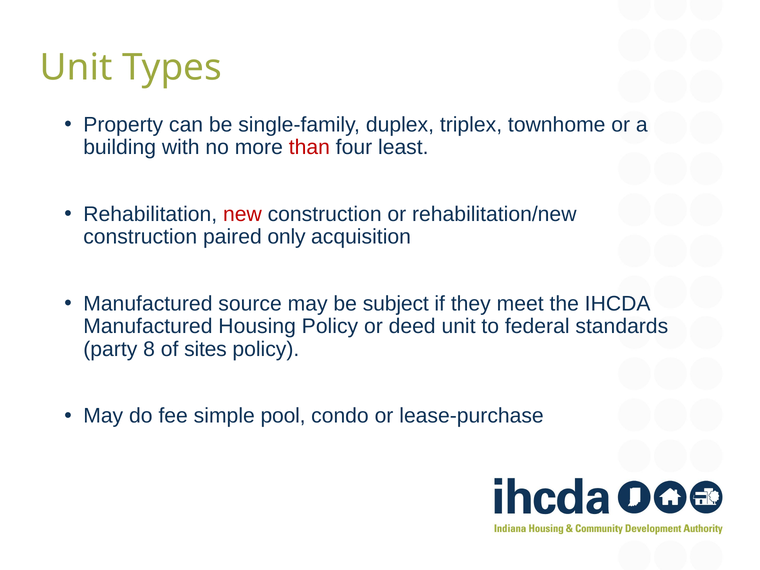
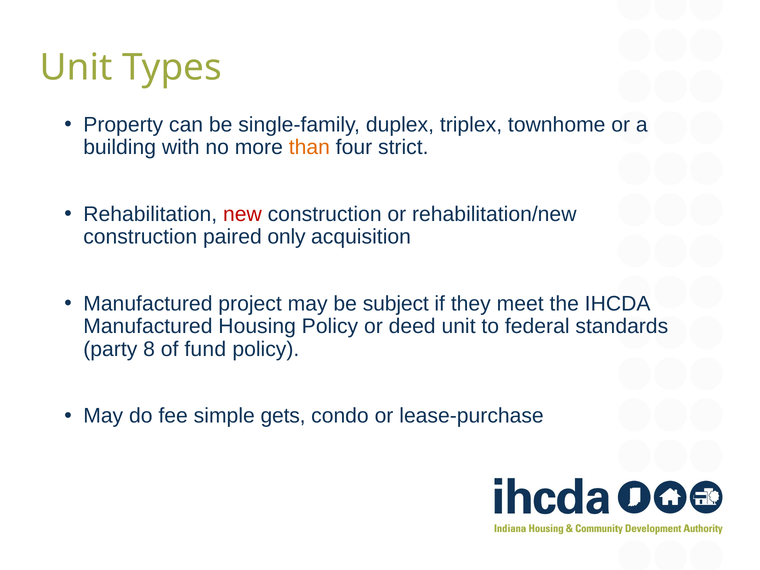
than colour: red -> orange
least: least -> strict
source: source -> project
sites: sites -> fund
pool: pool -> gets
